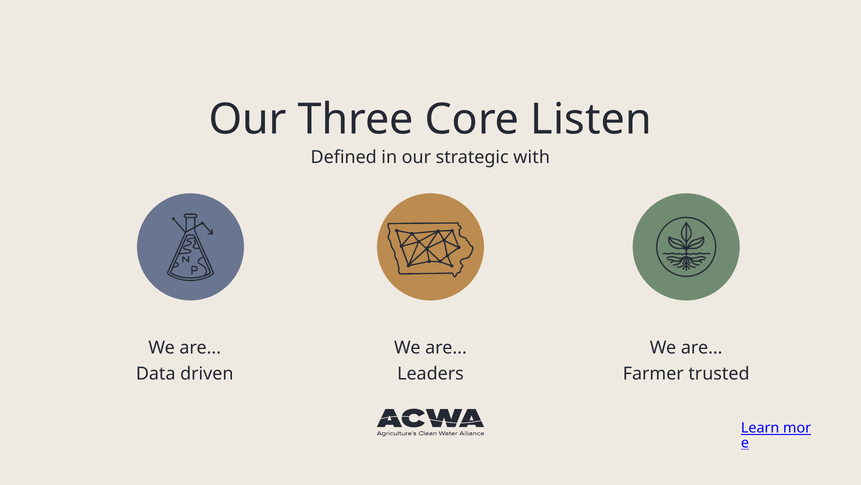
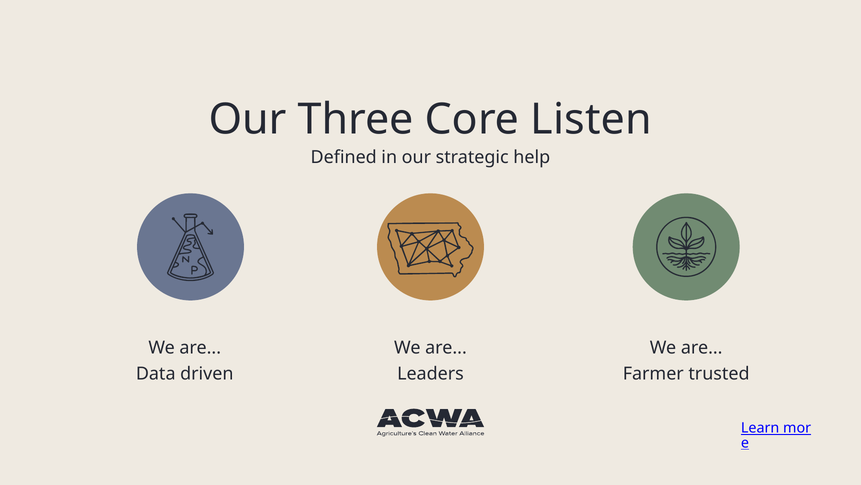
with: with -> help
